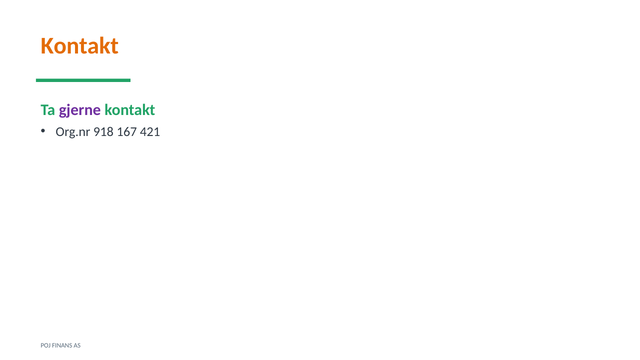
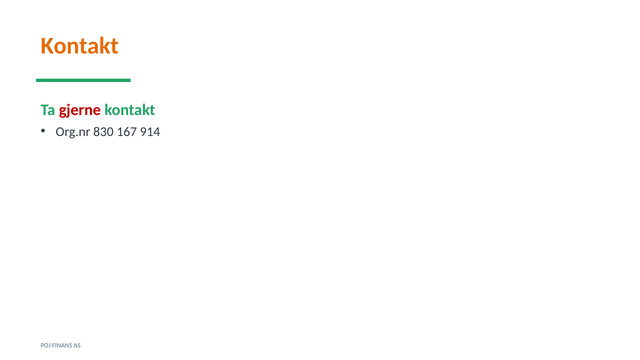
gjerne colour: purple -> red
918: 918 -> 830
421: 421 -> 914
